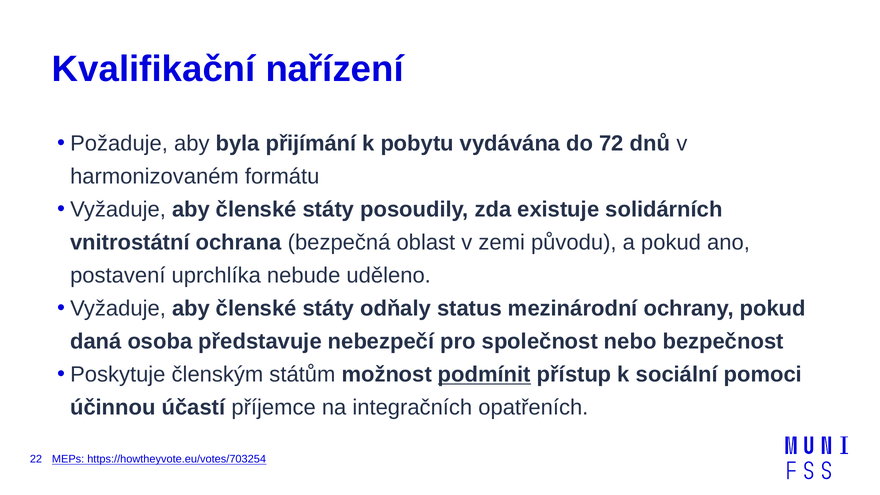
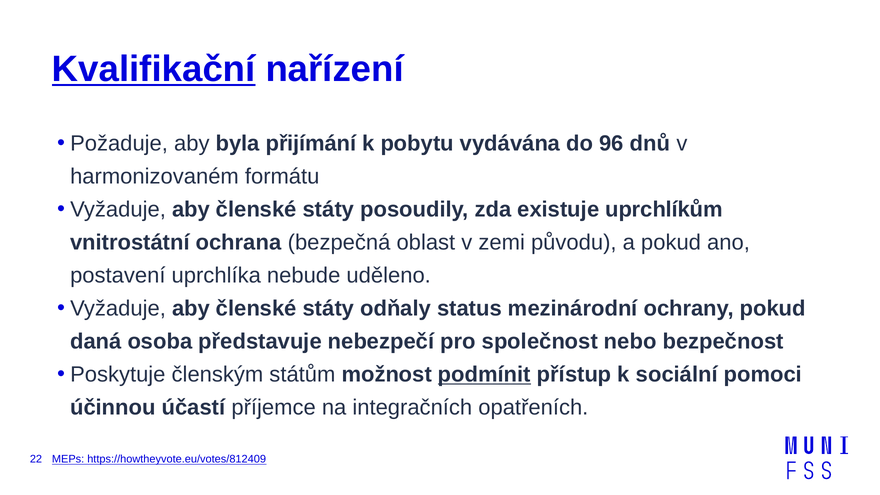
Kvalifikační underline: none -> present
72: 72 -> 96
solidárních: solidárních -> uprchlíkům
https://howtheyvote.eu/votes/703254: https://howtheyvote.eu/votes/703254 -> https://howtheyvote.eu/votes/812409
